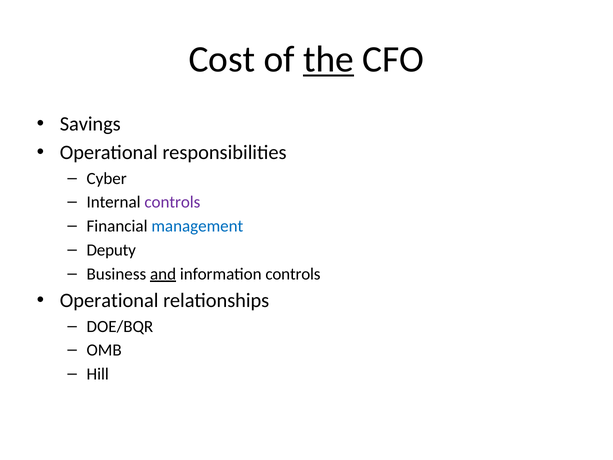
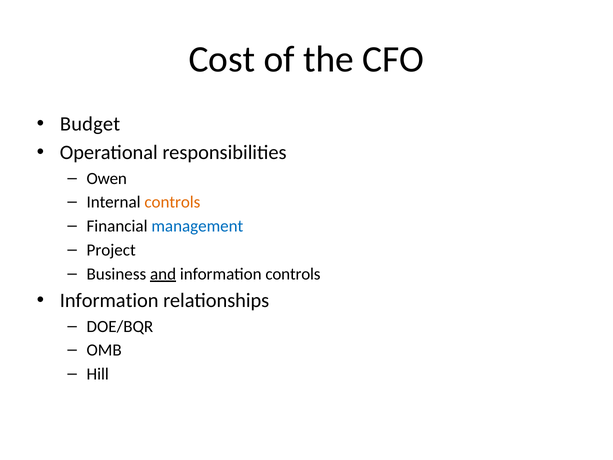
the underline: present -> none
Savings: Savings -> Budget
Cyber: Cyber -> Owen
controls at (172, 202) colour: purple -> orange
Deputy: Deputy -> Project
Operational at (109, 301): Operational -> Information
